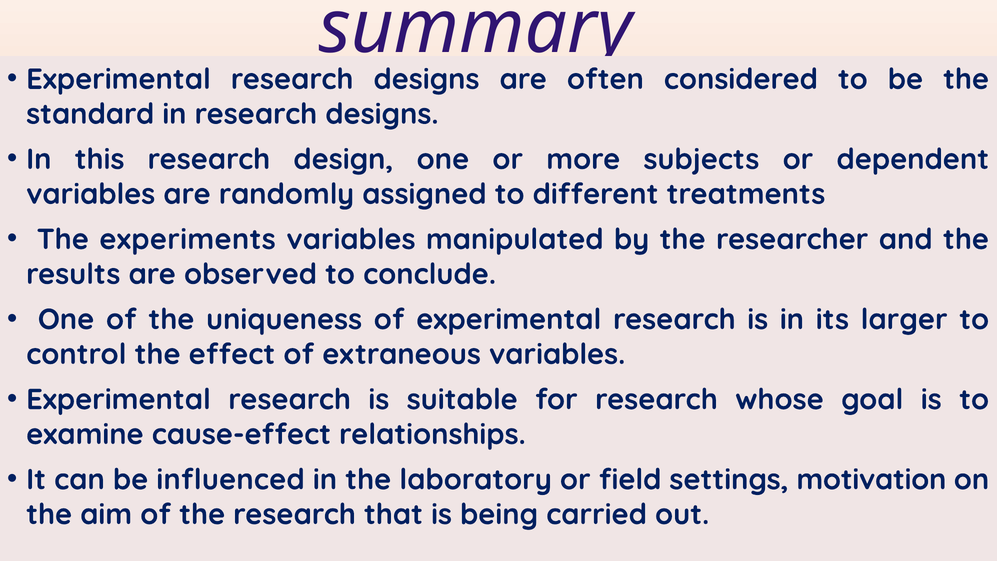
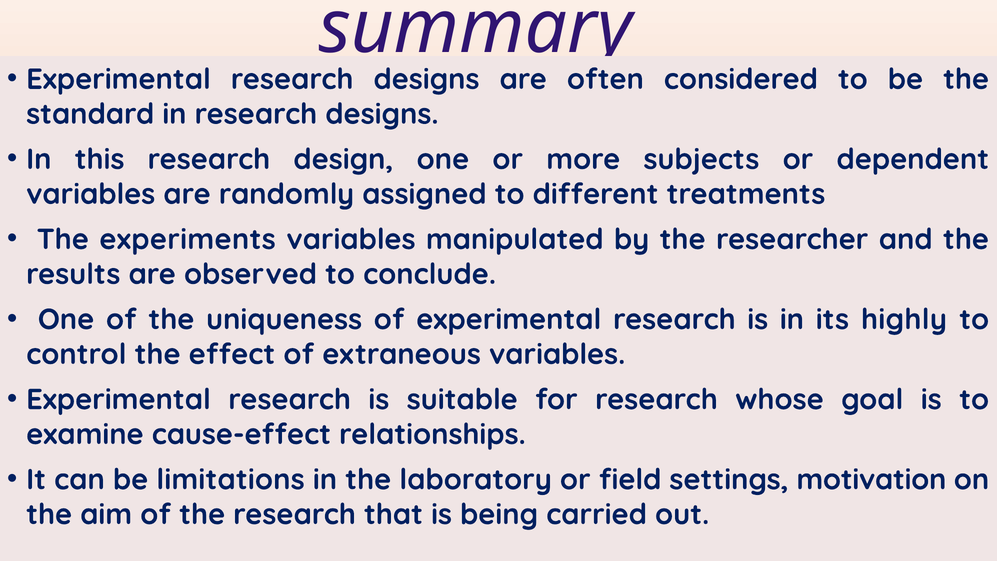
larger: larger -> highly
influenced: influenced -> limitations
